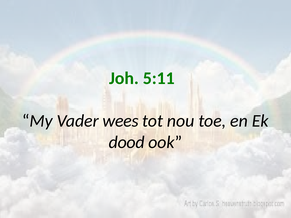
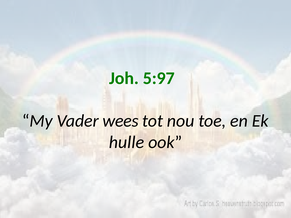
5:11: 5:11 -> 5:97
dood: dood -> hulle
